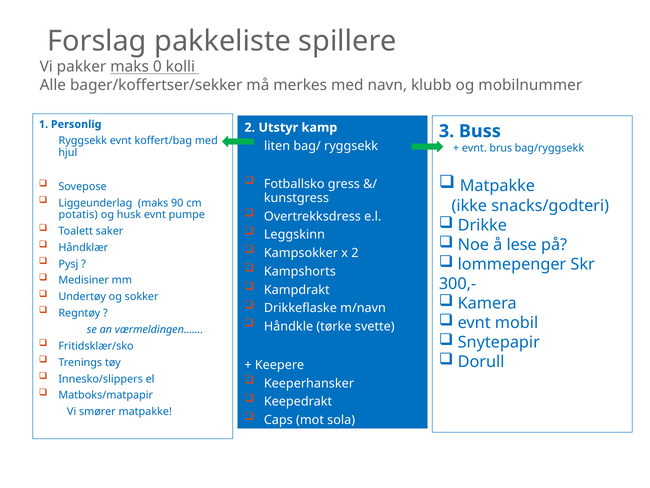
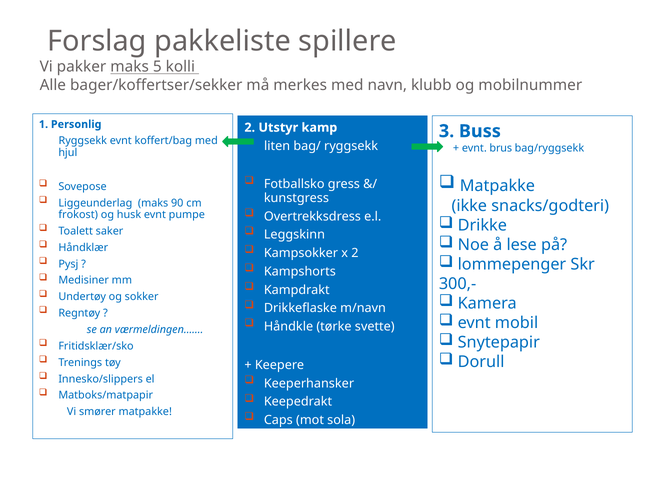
0: 0 -> 5
potatis: potatis -> frokost
